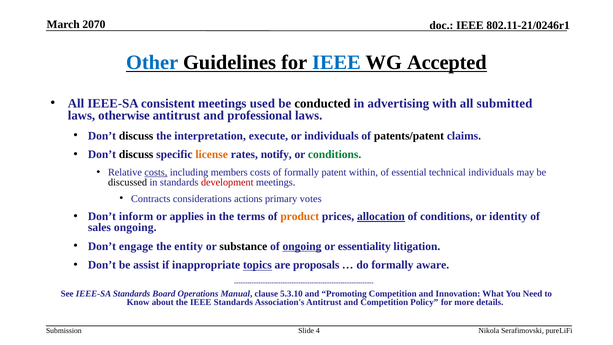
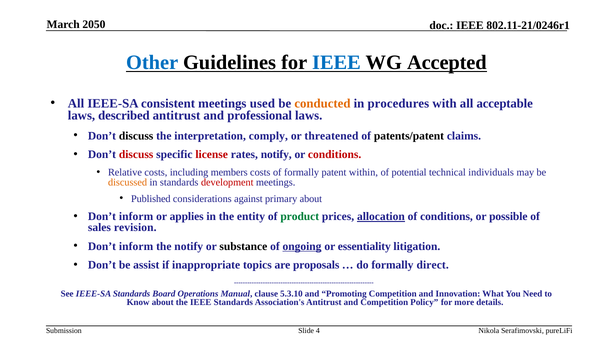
2070: 2070 -> 2050
conducted colour: black -> orange
advertising: advertising -> procedures
submitted: submitted -> acceptable
otherwise: otherwise -> described
execute: execute -> comply
or individuals: individuals -> threatened
discuss at (136, 154) colour: black -> red
license colour: orange -> red
conditions at (335, 154) colour: green -> red
costs at (156, 172) underline: present -> none
essential: essential -> potential
discussed colour: black -> orange
Contracts: Contracts -> Published
actions: actions -> against
primary votes: votes -> about
terms: terms -> entity
product colour: orange -> green
identity: identity -> possible
sales ongoing: ongoing -> revision
engage at (136, 246): engage -> inform
the entity: entity -> notify
topics underline: present -> none
aware: aware -> direct
